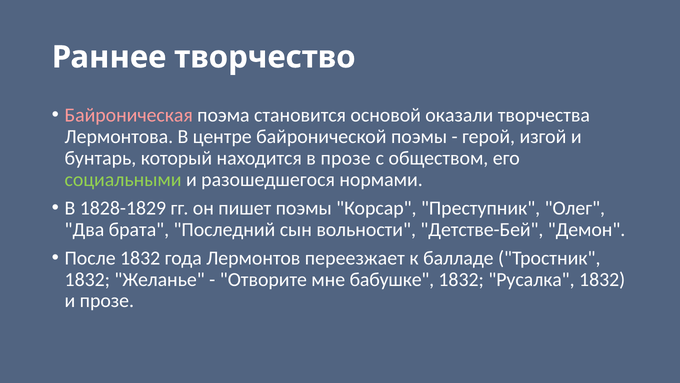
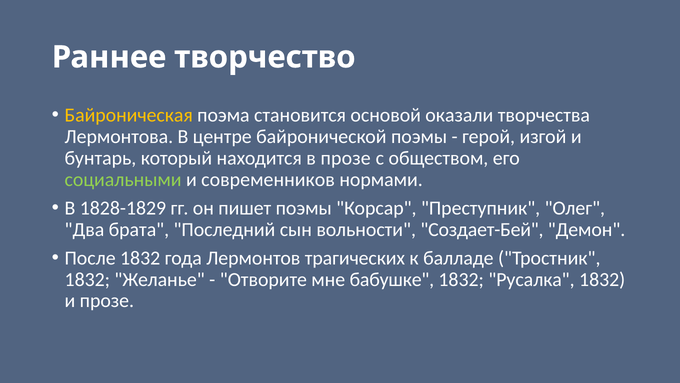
Байроническая colour: pink -> yellow
разошедшегося: разошедшегося -> современников
Детстве-Бей: Детстве-Бей -> Создает-Бей
переезжает: переезжает -> трагических
